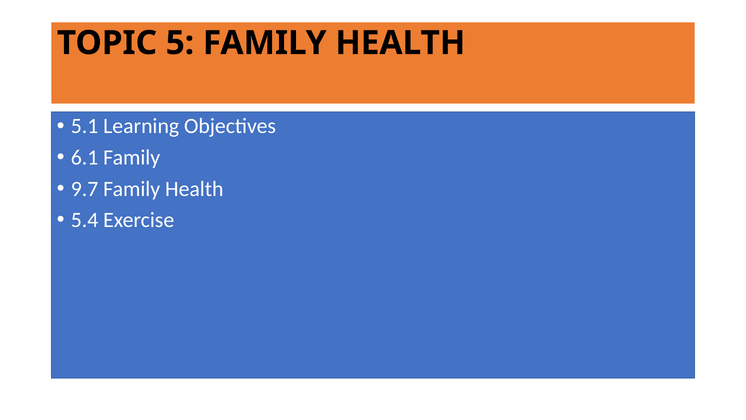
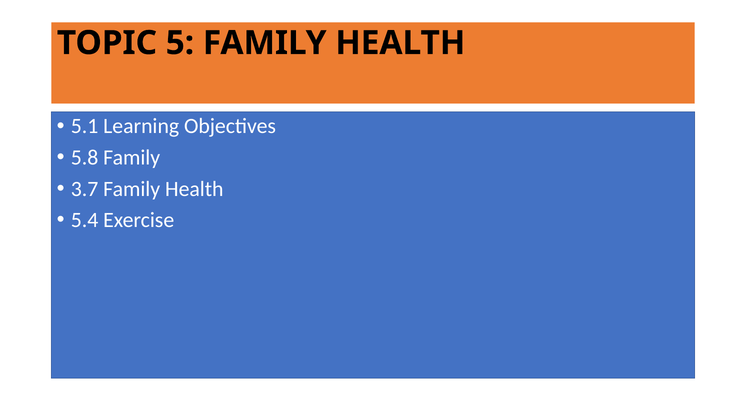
6.1: 6.1 -> 5.8
9.7: 9.7 -> 3.7
